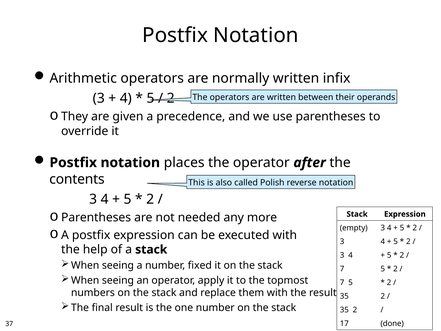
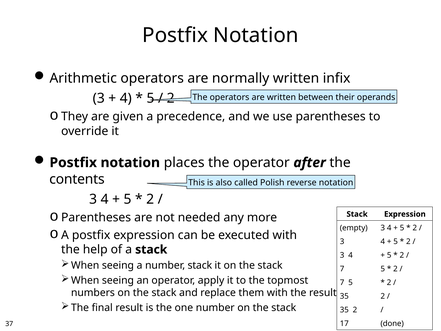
number fixed: fixed -> stack
